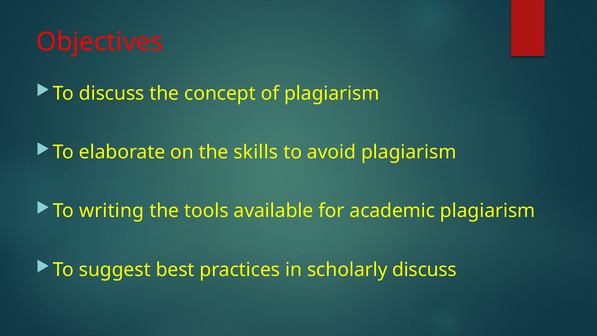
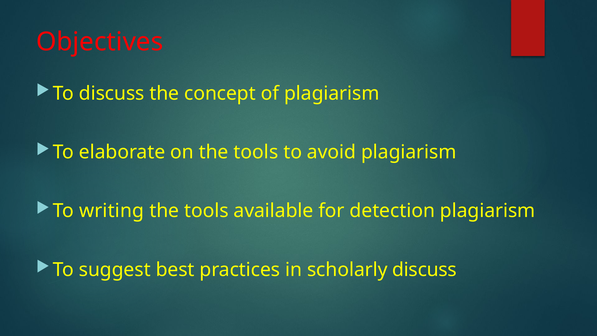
on the skills: skills -> tools
academic: academic -> detection
